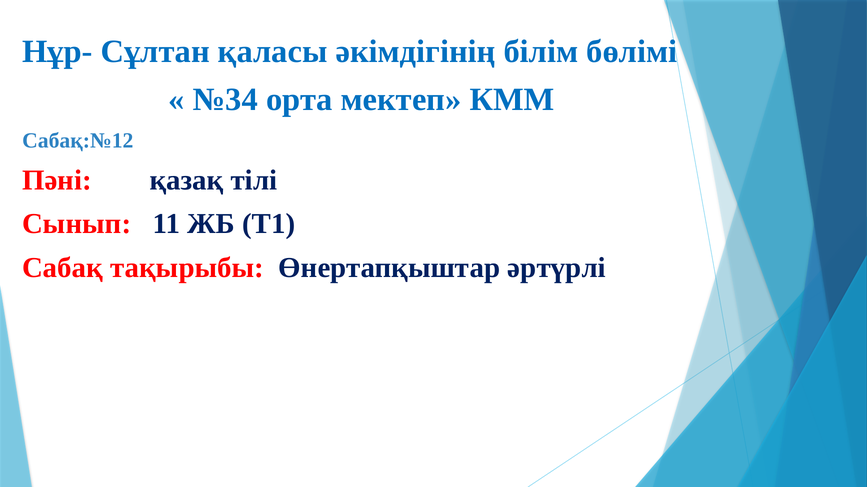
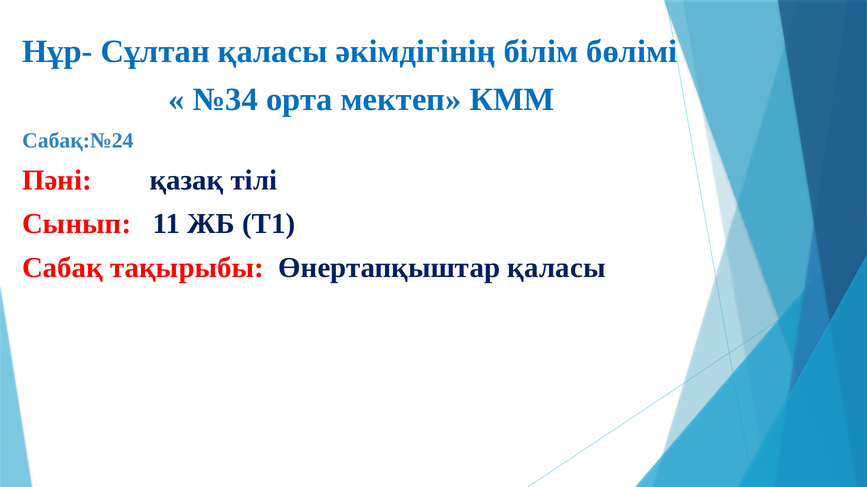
Сабақ:№12: Сабақ:№12 -> Сабақ:№24
Өнертапқыштар әртүрлі: әртүрлі -> қаласы
